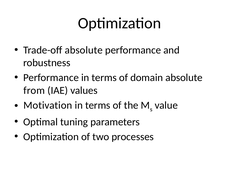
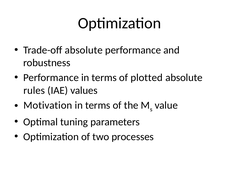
domain: domain -> plotted
from: from -> rules
